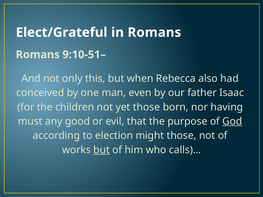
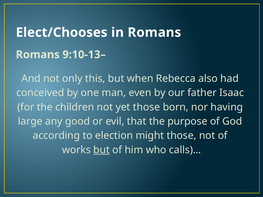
Elect/Grateful: Elect/Grateful -> Elect/Chooses
9:10-51–: 9:10-51– -> 9:10-13–
must: must -> large
God underline: present -> none
